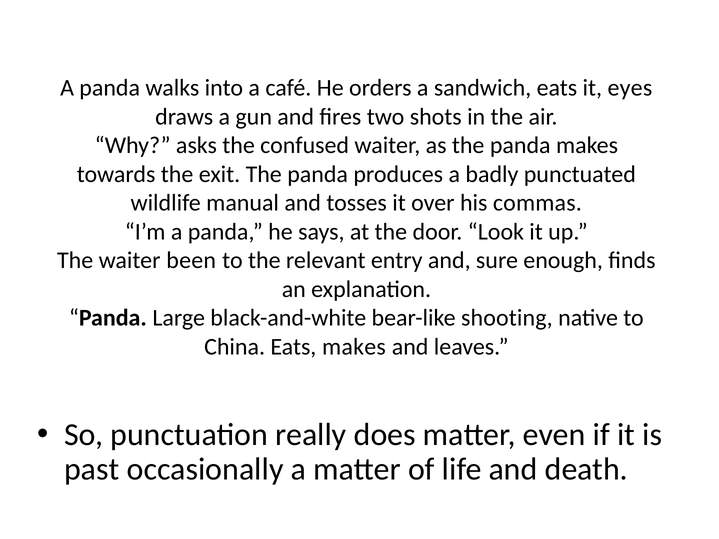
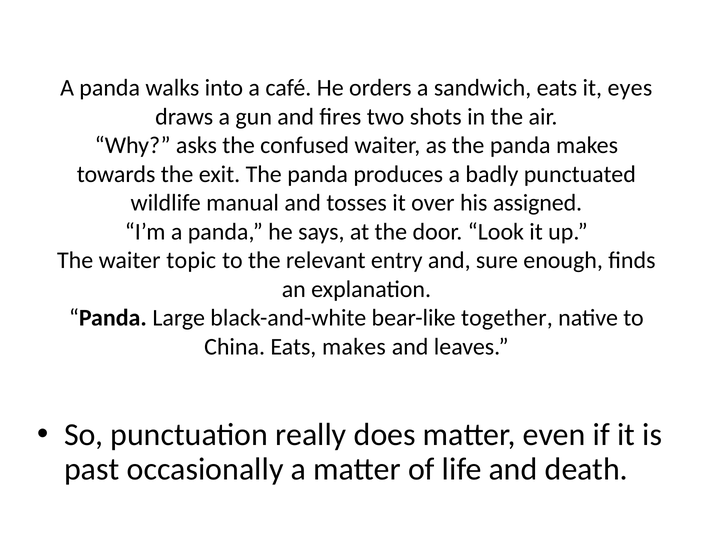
commas: commas -> assigned
been: been -> topic
shooting: shooting -> together
